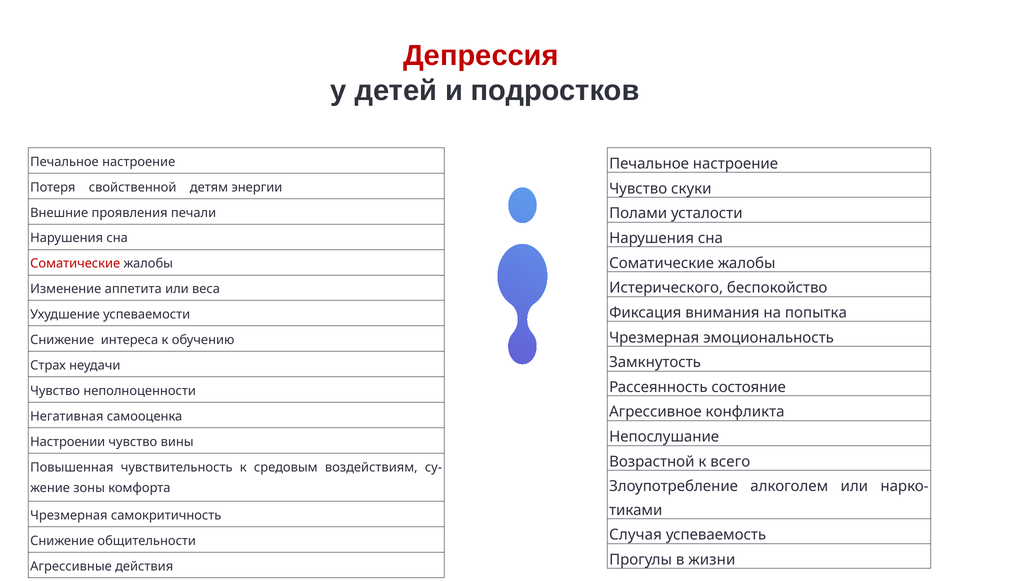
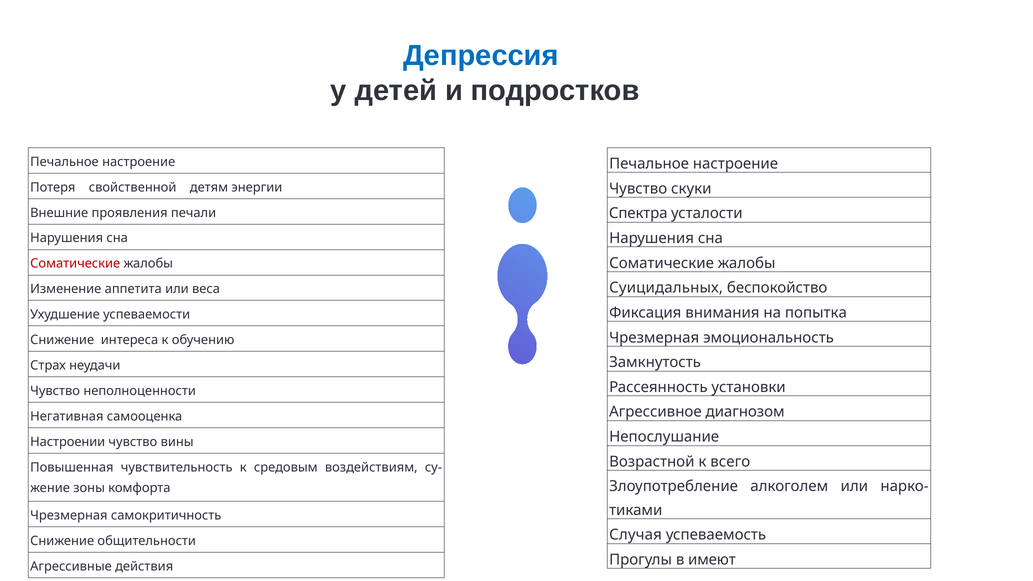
Депрессия colour: red -> blue
Полами: Полами -> Спектра
Истерического: Истерического -> Суицидальных
состояние: состояние -> установки
конфликта: конфликта -> диагнозом
жизни: жизни -> имеют
